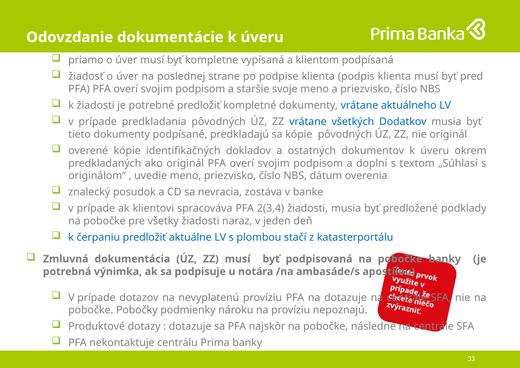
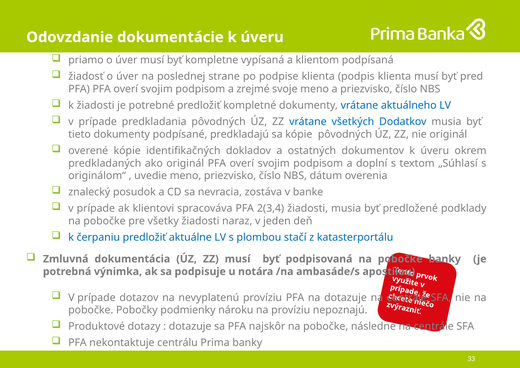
staršie: staršie -> zrejmé
